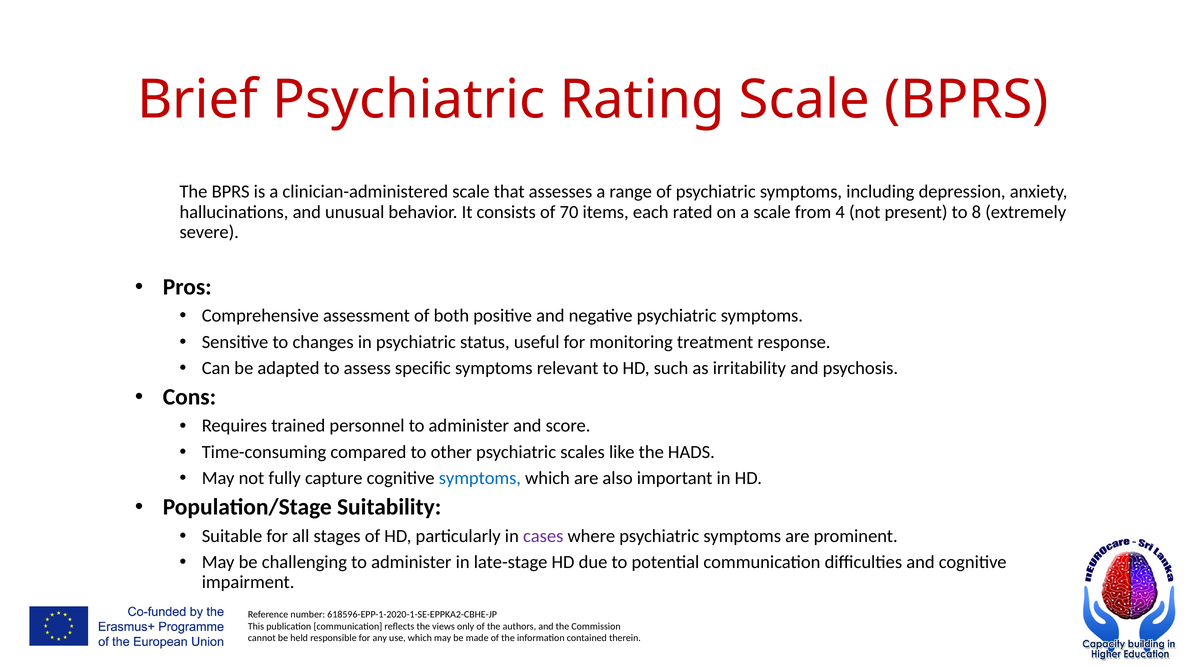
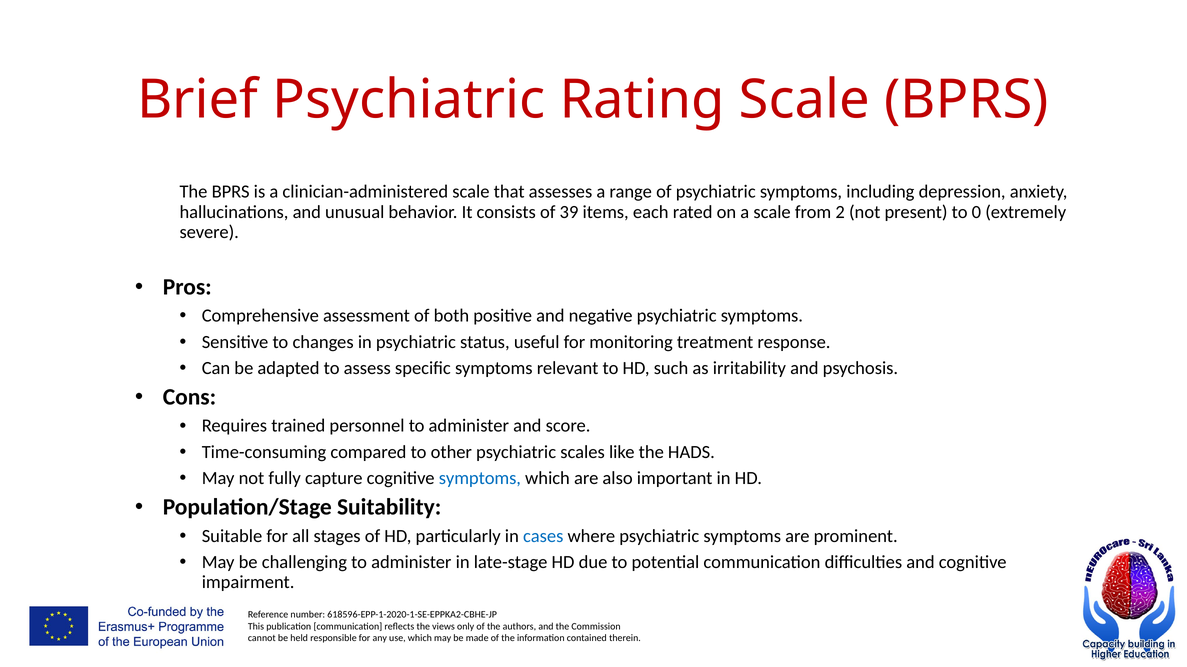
70: 70 -> 39
4: 4 -> 2
8: 8 -> 0
cases colour: purple -> blue
